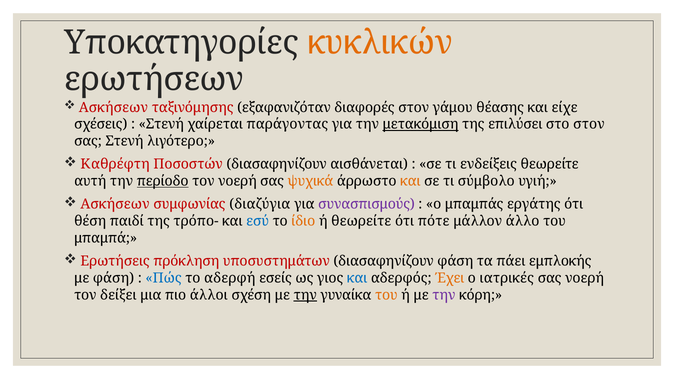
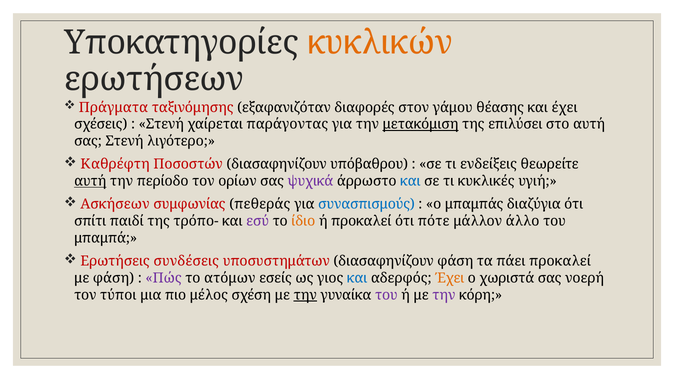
Ασκήσεων at (113, 107): Ασκήσεων -> Πράγματα
και είχε: είχε -> έχει
στο στον: στον -> αυτή
αισθάνεται: αισθάνεται -> υπόβαθρου
αυτή at (90, 181) underline: none -> present
περίοδο underline: present -> none
τον νοερή: νοερή -> ορίων
ψυχικά colour: orange -> purple
και at (410, 181) colour: orange -> blue
σύμβολο: σύμβολο -> κυκλικές
διαζύγια: διαζύγια -> πεθεράς
συνασπισμούς colour: purple -> blue
εργάτης: εργάτης -> διαζύγια
θέση: θέση -> σπίτι
εσύ colour: blue -> purple
ή θεωρείτε: θεωρείτε -> προκαλεί
πρόκληση: πρόκληση -> συνδέσεις
πάει εμπλοκής: εμπλοκής -> προκαλεί
Πώς colour: blue -> purple
αδερφή: αδερφή -> ατόμων
ιατρικές: ιατρικές -> χωριστά
δείξει: δείξει -> τύποι
άλλοι: άλλοι -> μέλος
του at (386, 295) colour: orange -> purple
